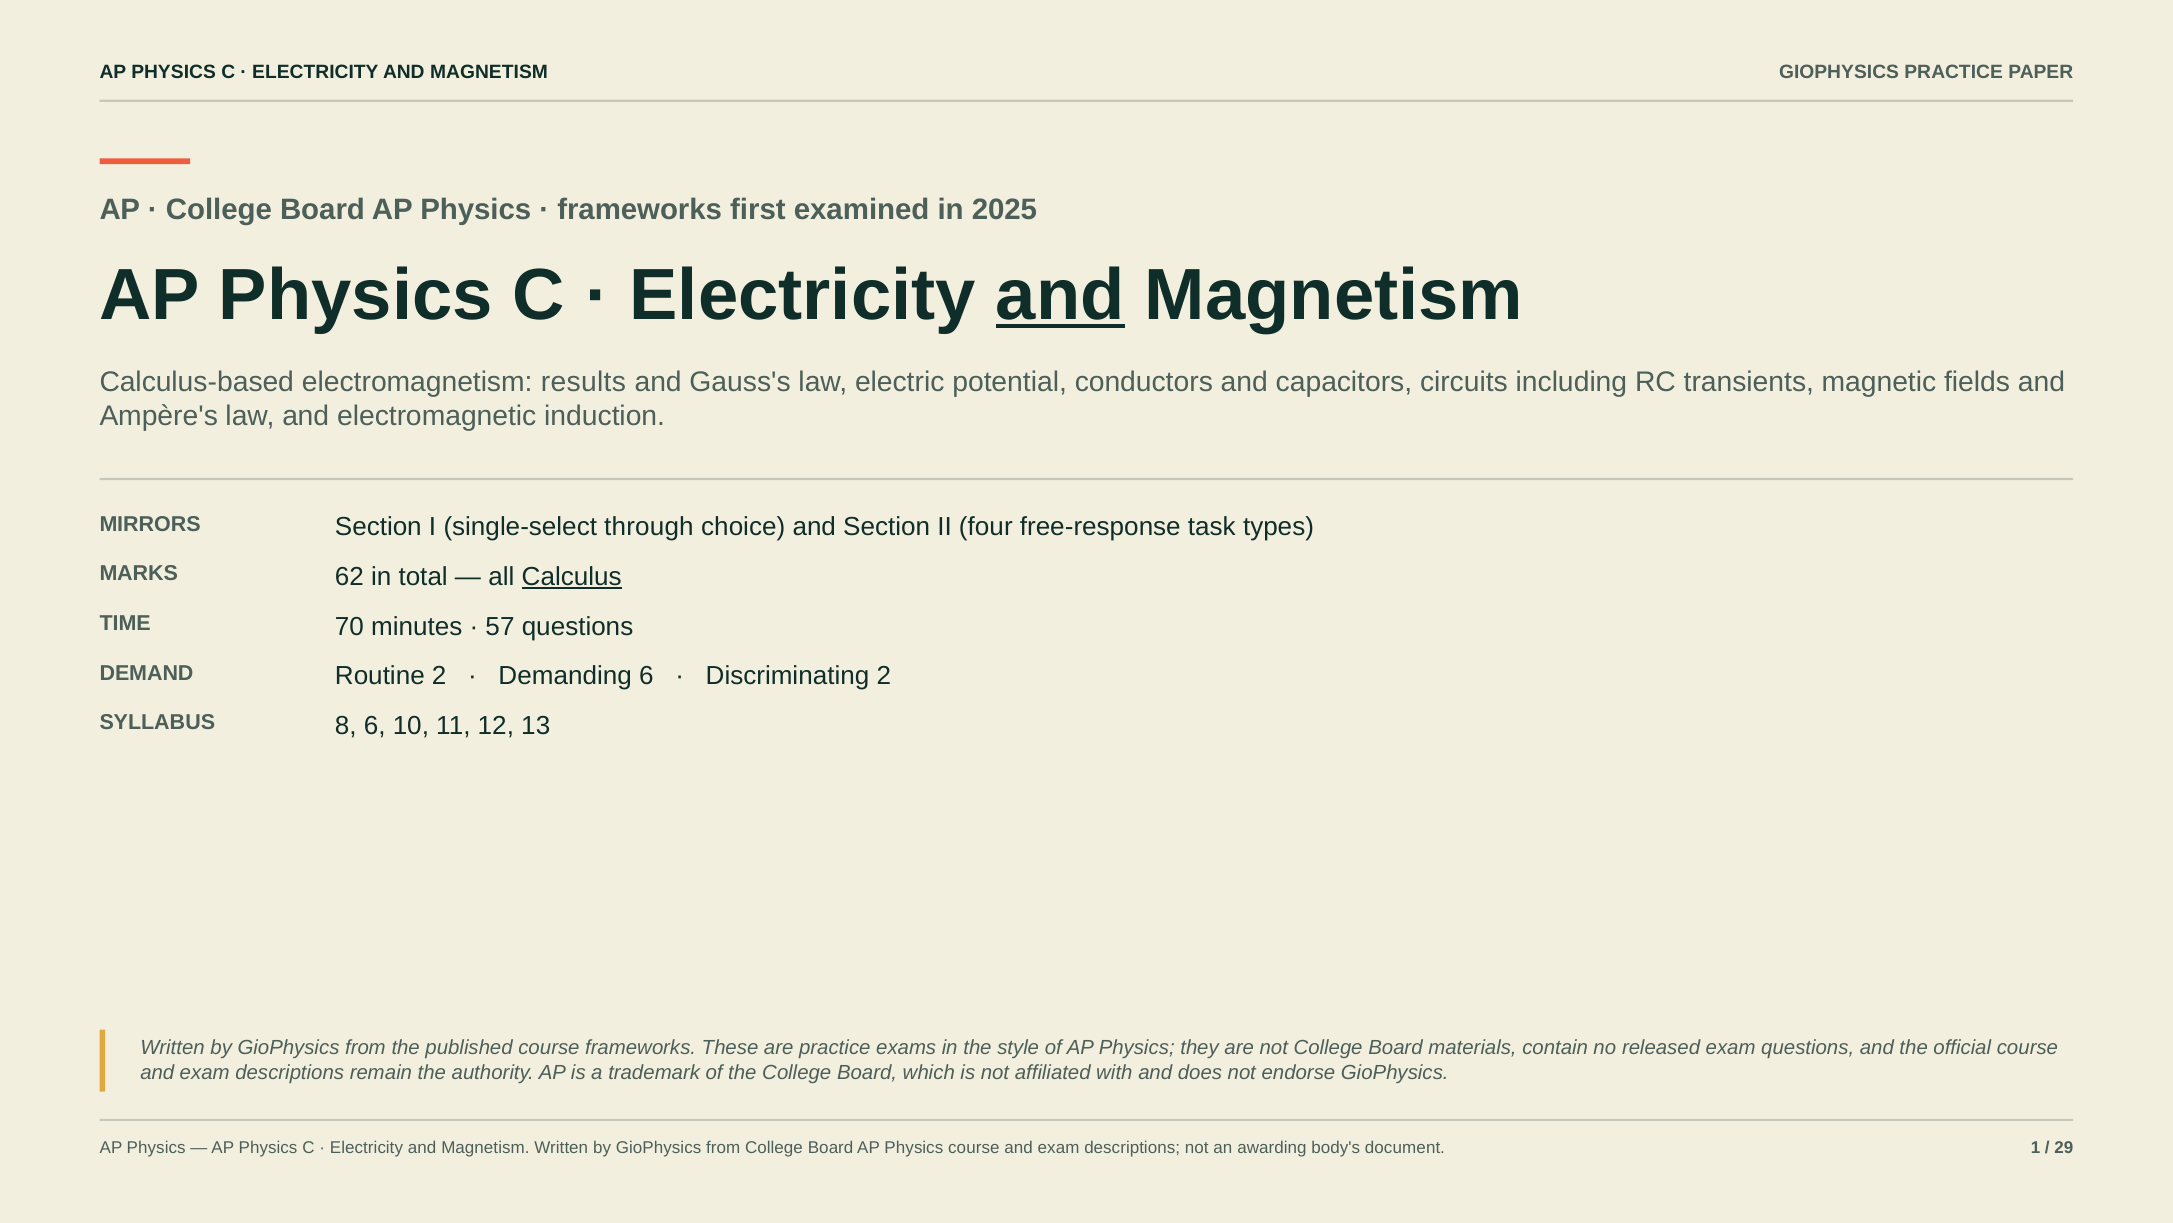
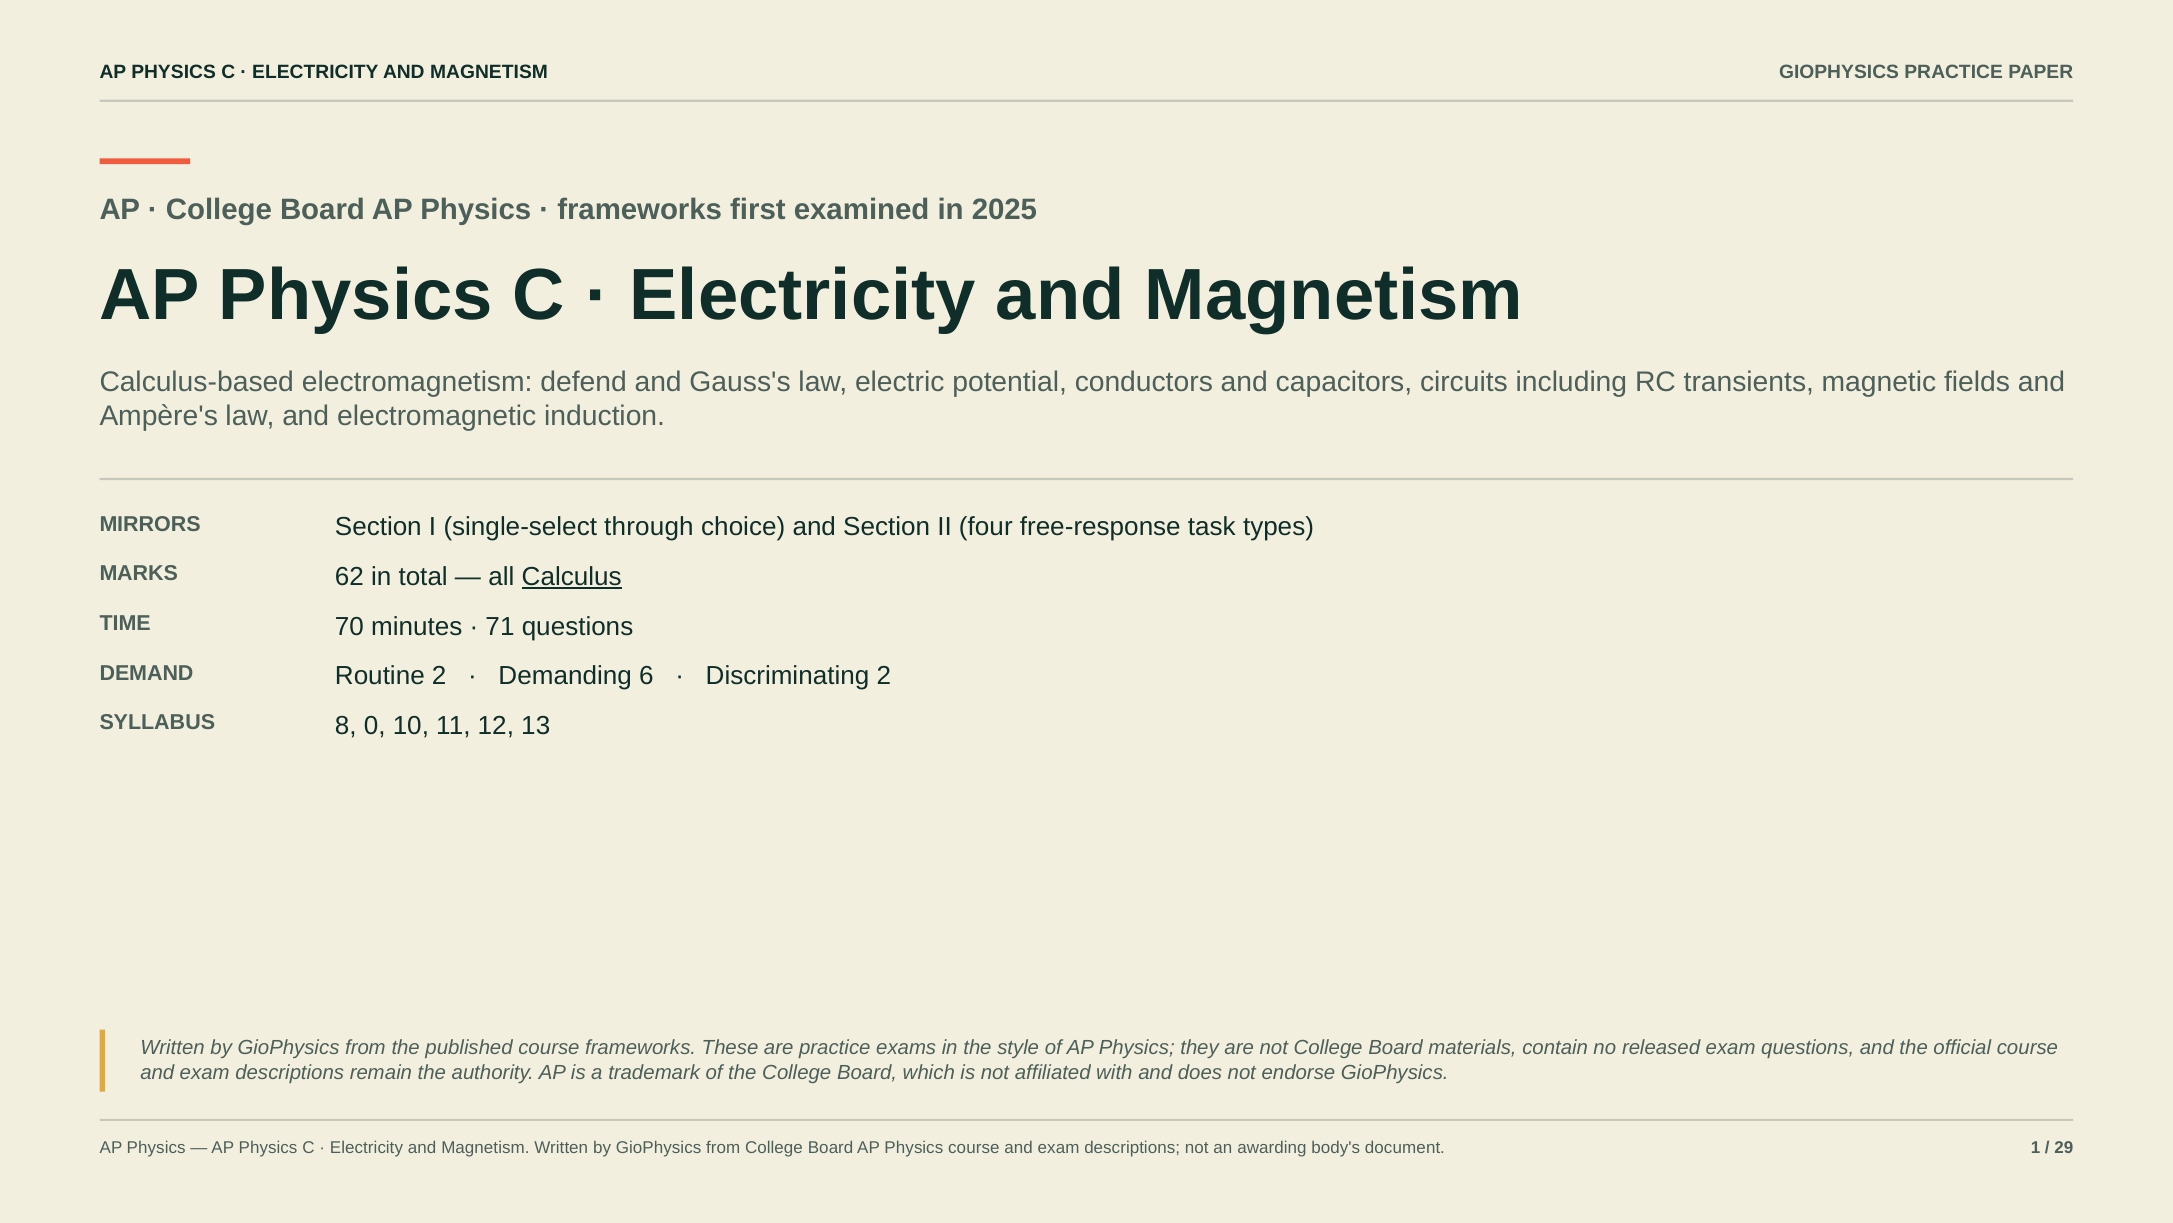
and at (1060, 295) underline: present -> none
results: results -> defend
57: 57 -> 71
8 6: 6 -> 0
